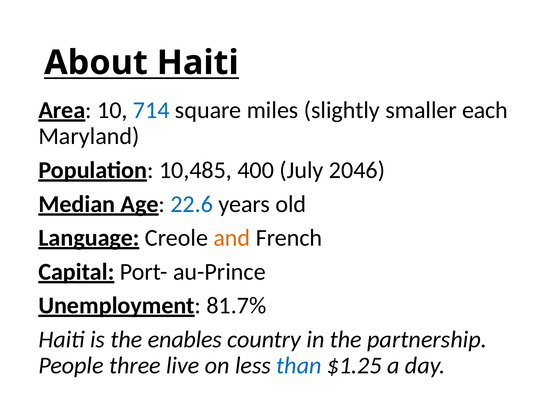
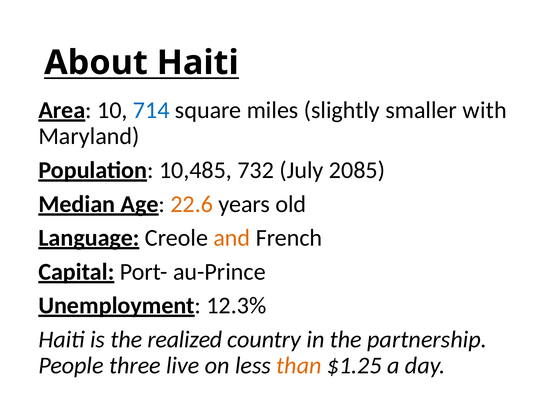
each: each -> with
400: 400 -> 732
2046: 2046 -> 2085
22.6 colour: blue -> orange
81.7%: 81.7% -> 12.3%
enables: enables -> realized
than colour: blue -> orange
